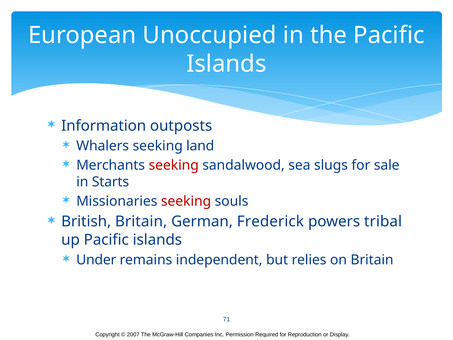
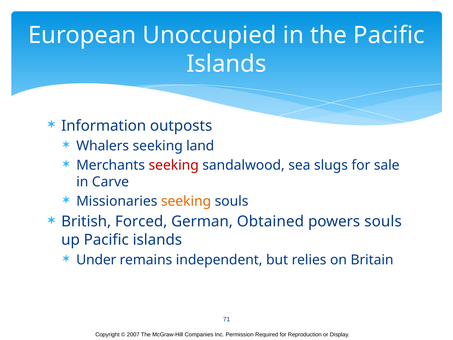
Starts: Starts -> Carve
seeking at (186, 201) colour: red -> orange
British Britain: Britain -> Forced
Frederick: Frederick -> Obtained
powers tribal: tribal -> souls
